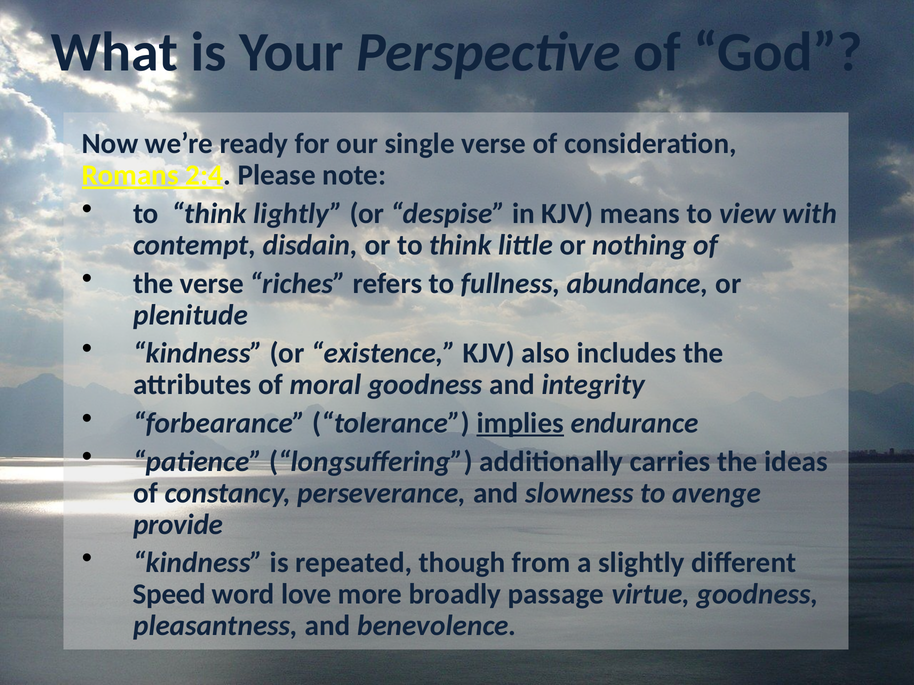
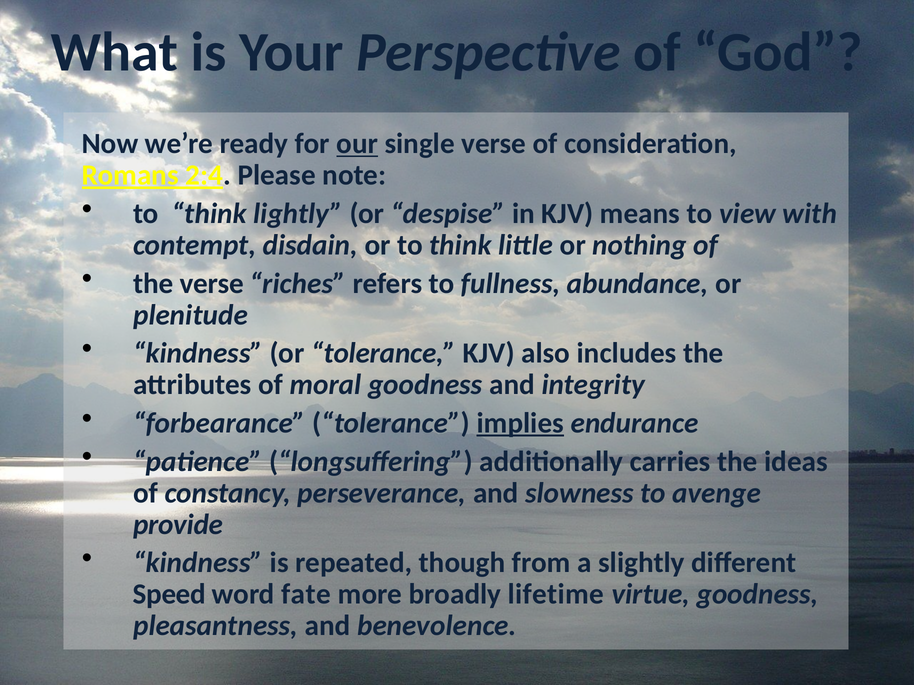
our underline: none -> present
or existence: existence -> tolerance
love: love -> fate
passage: passage -> lifetime
